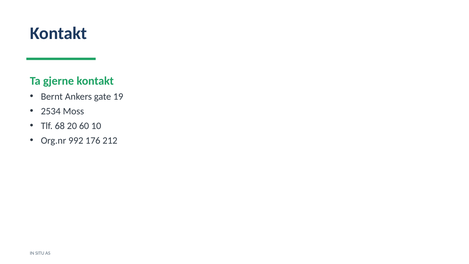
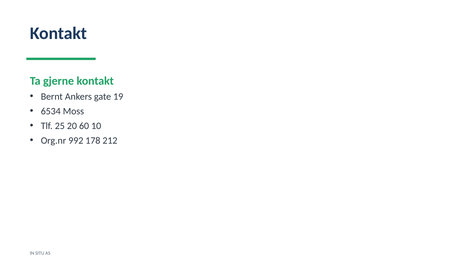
2534: 2534 -> 6534
68: 68 -> 25
176: 176 -> 178
